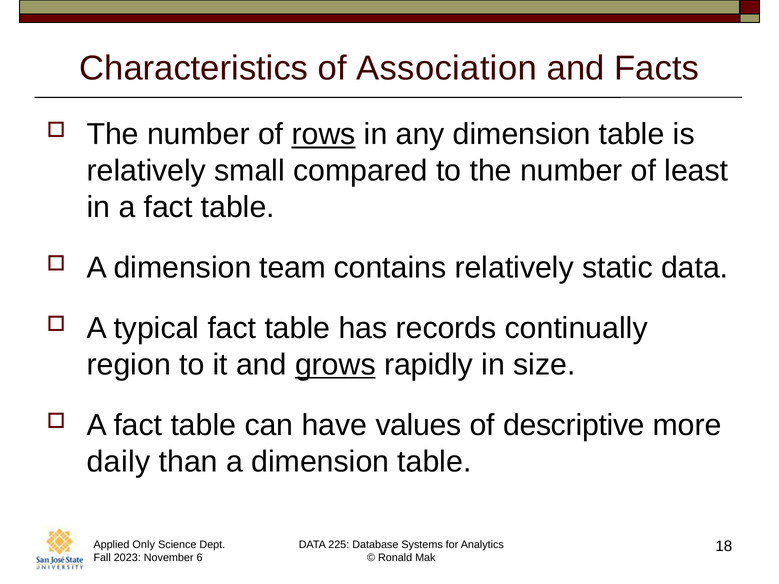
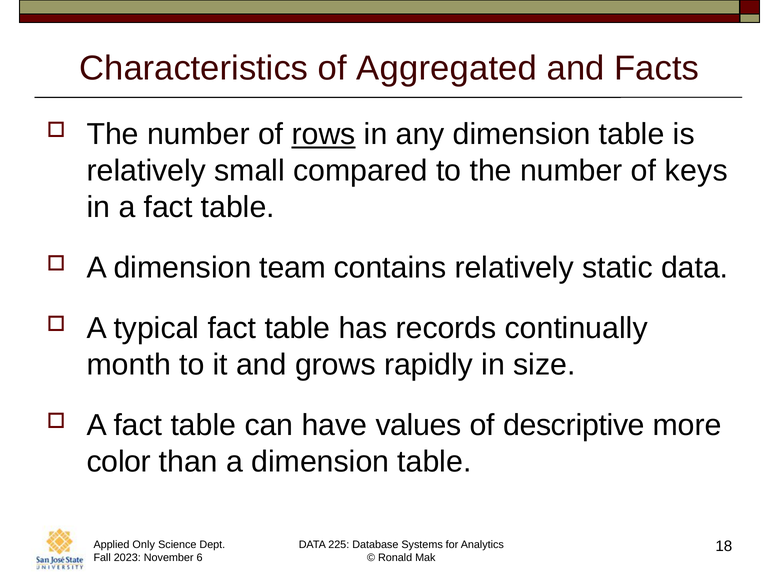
Association: Association -> Aggregated
least: least -> keys
region: region -> month
grows underline: present -> none
daily: daily -> color
